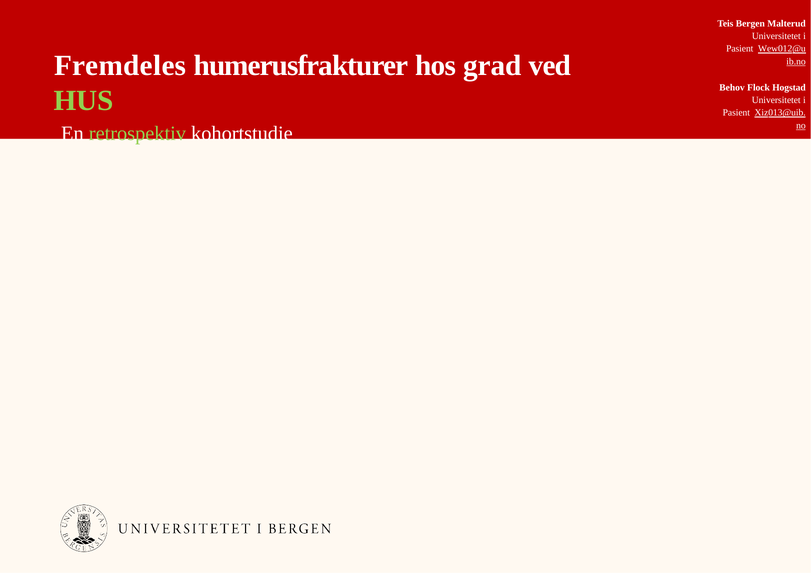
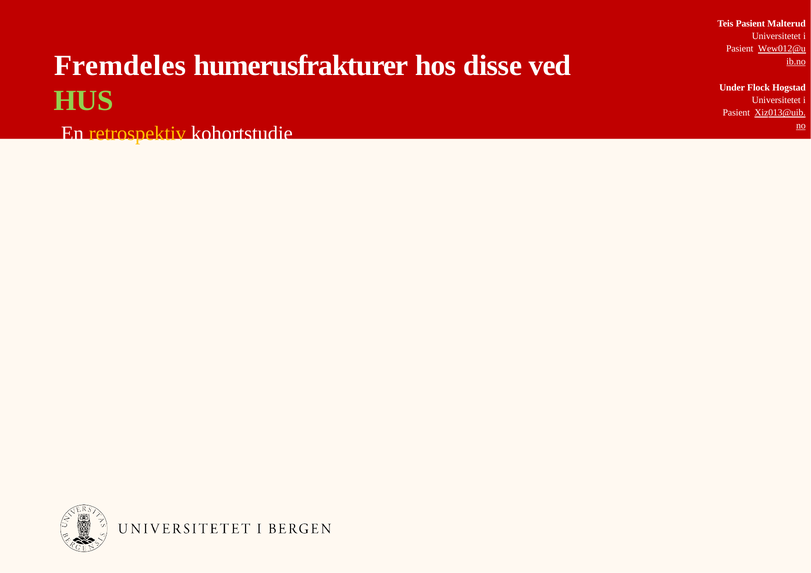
Teis Bergen: Bergen -> Pasient
grad: grad -> disse
Behov: Behov -> Under
retrospektiv colour: light green -> yellow
